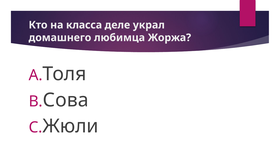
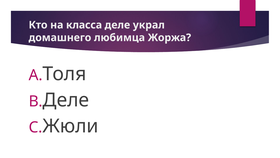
Сова at (66, 100): Сова -> Деле
